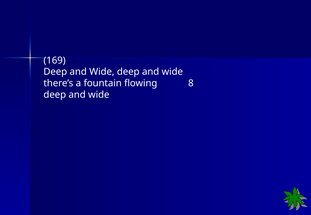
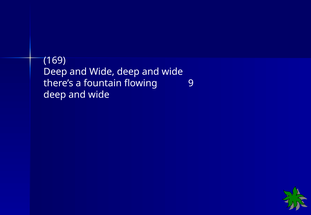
8: 8 -> 9
